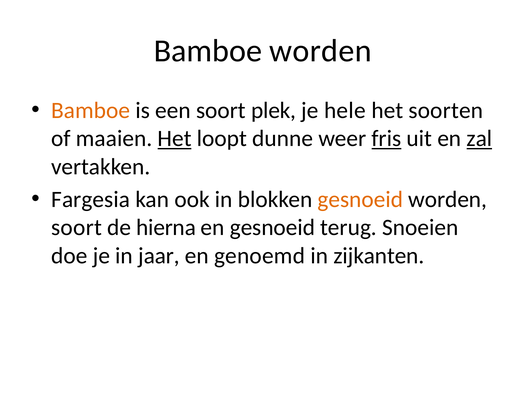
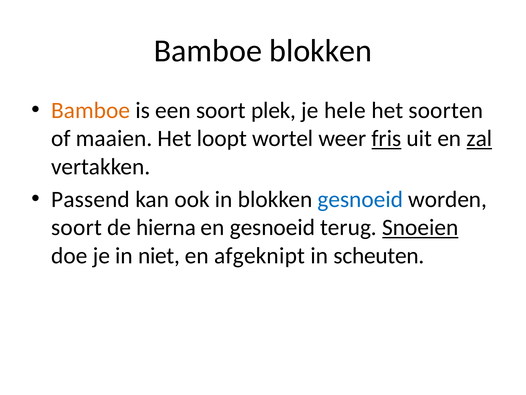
Bamboe worden: worden -> blokken
Het at (175, 138) underline: present -> none
dunne: dunne -> wortel
Fargesia: Fargesia -> Passend
gesnoeid at (360, 199) colour: orange -> blue
Snoeien underline: none -> present
jaar: jaar -> niet
genoemd: genoemd -> afgeknipt
zijkanten: zijkanten -> scheuten
